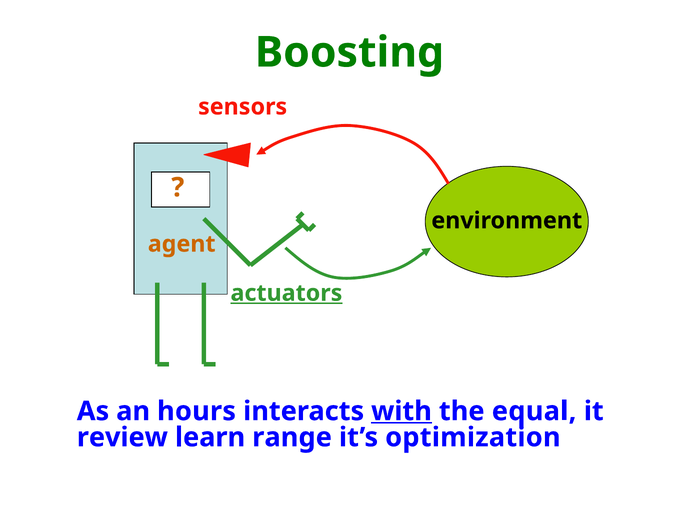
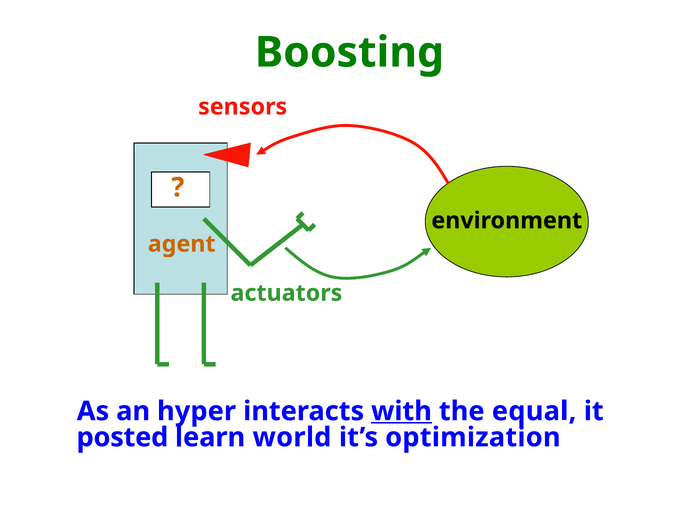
actuators underline: present -> none
hours: hours -> hyper
review: review -> posted
range: range -> world
